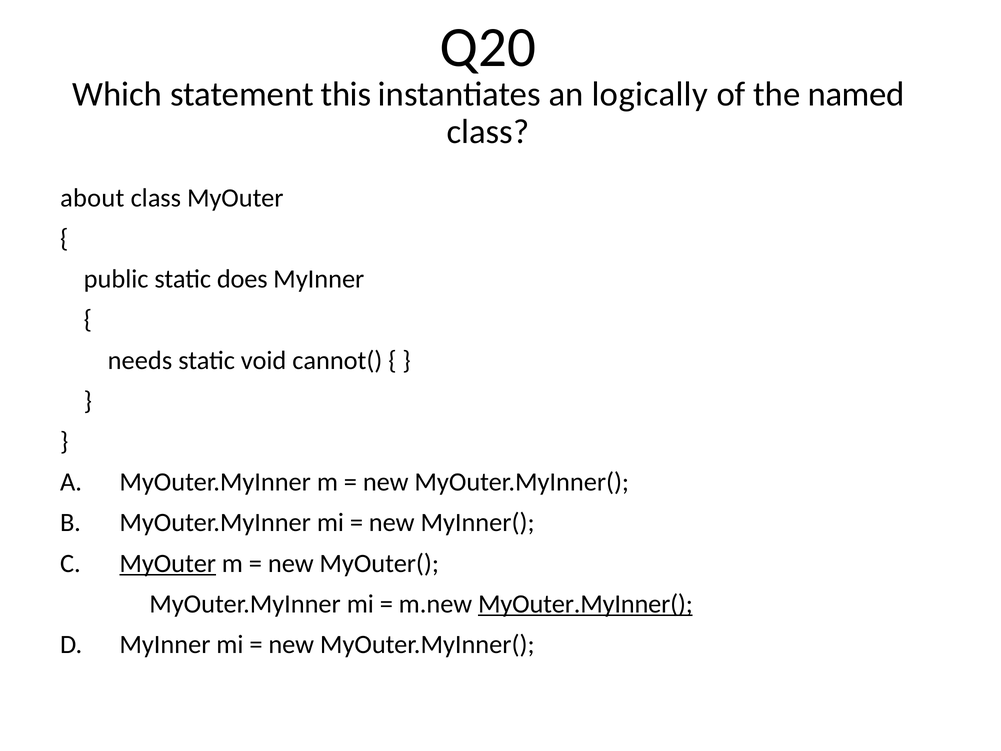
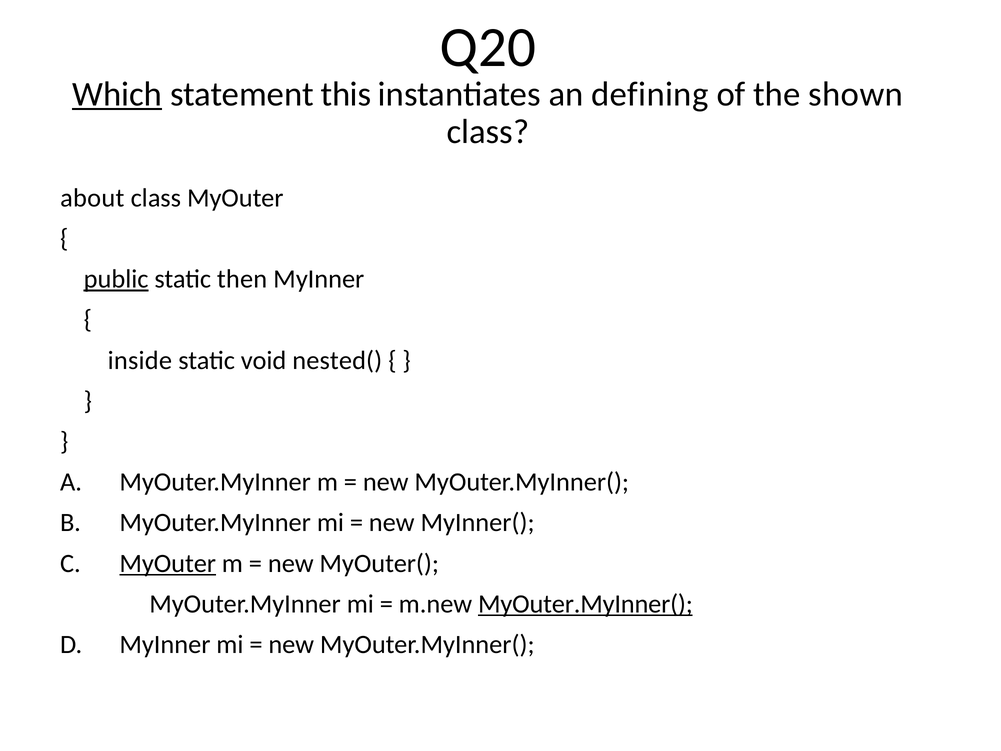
Which underline: none -> present
logically: logically -> defining
named: named -> shown
public underline: none -> present
does: does -> then
needs: needs -> inside
cannot(: cannot( -> nested(
